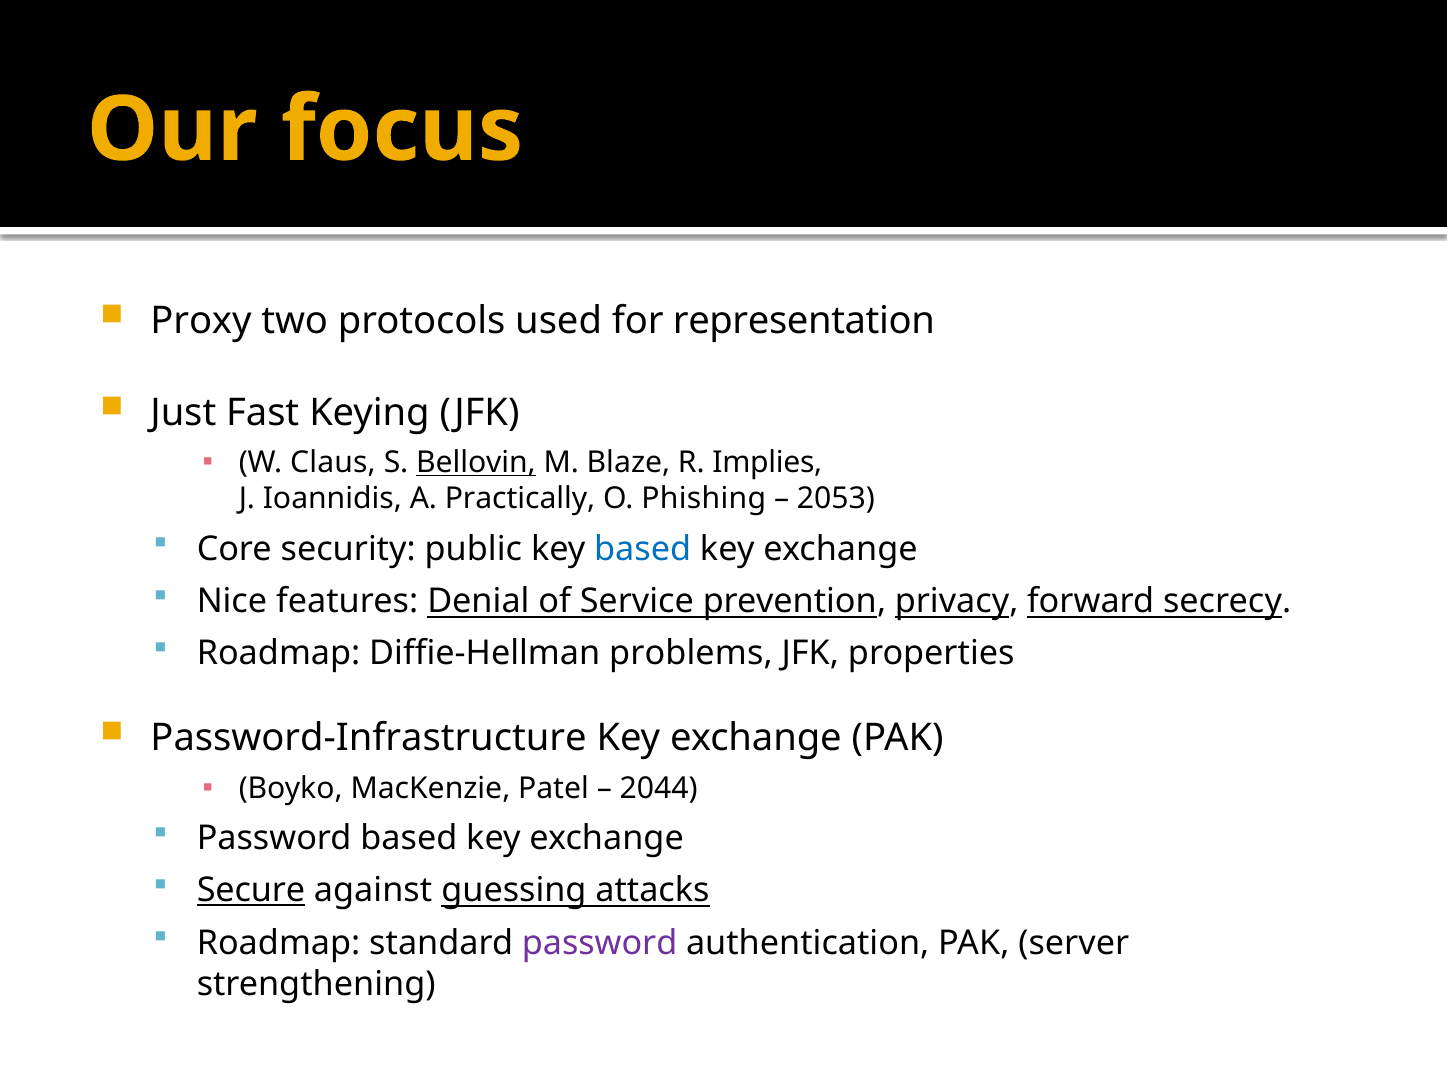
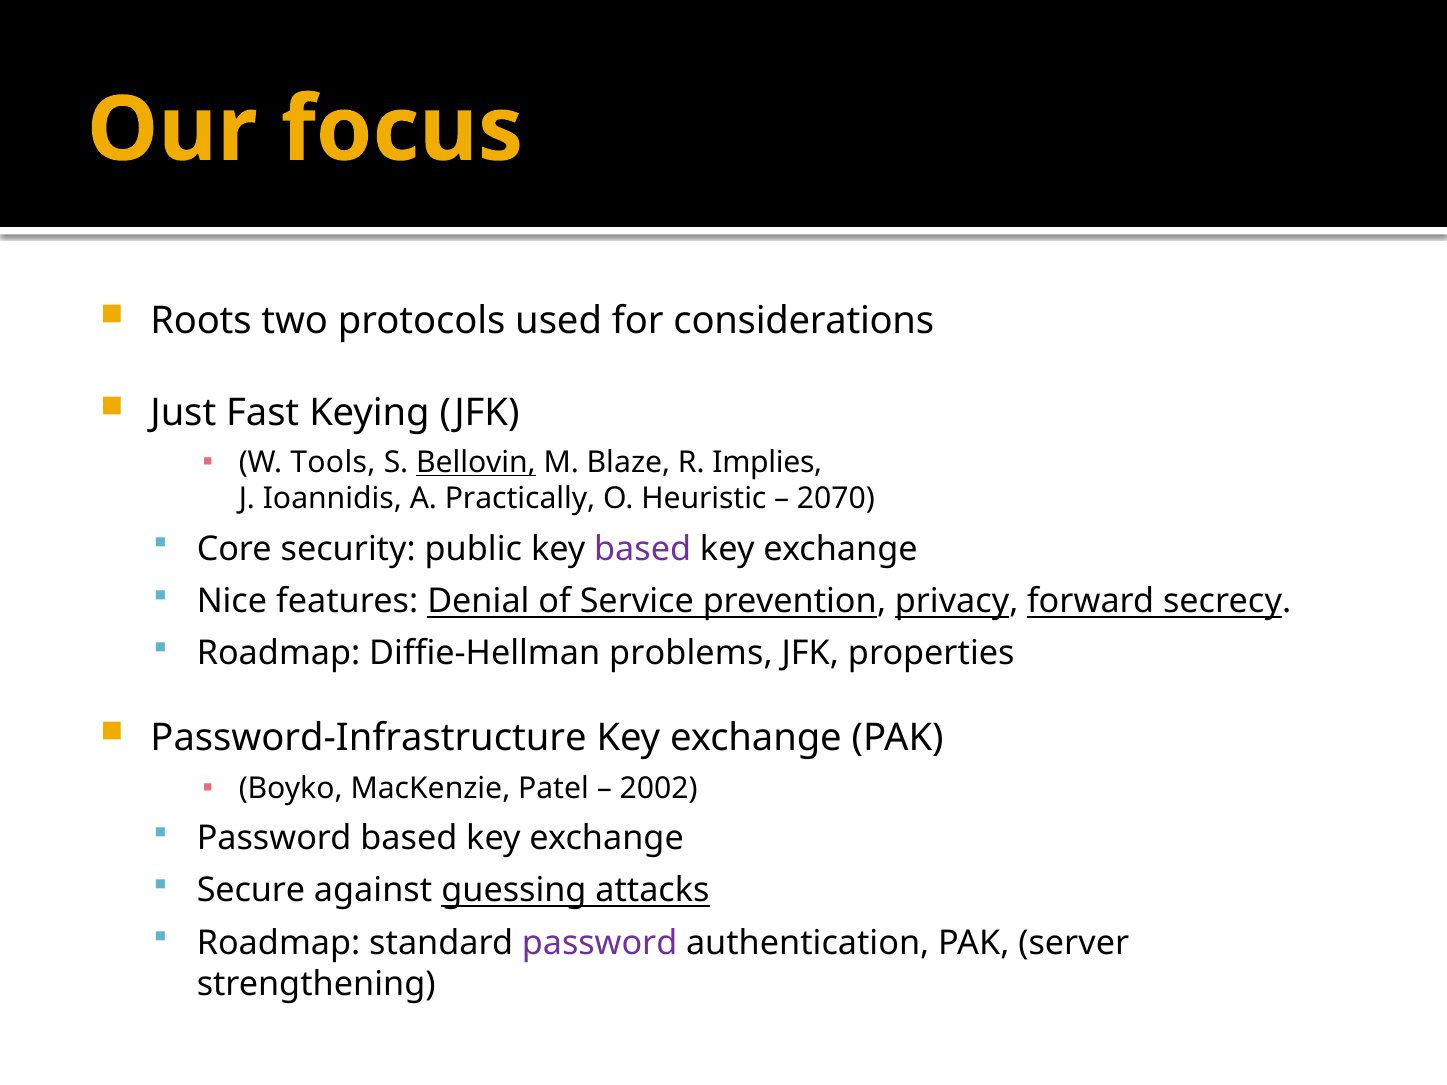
Proxy: Proxy -> Roots
representation: representation -> considerations
Claus: Claus -> Tools
Phishing: Phishing -> Heuristic
2053: 2053 -> 2070
based at (643, 549) colour: blue -> purple
2044: 2044 -> 2002
Secure underline: present -> none
